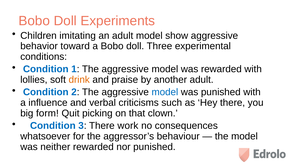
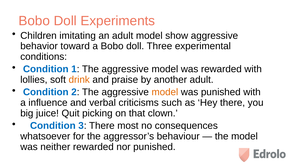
model at (165, 92) colour: blue -> orange
form: form -> juice
work: work -> most
